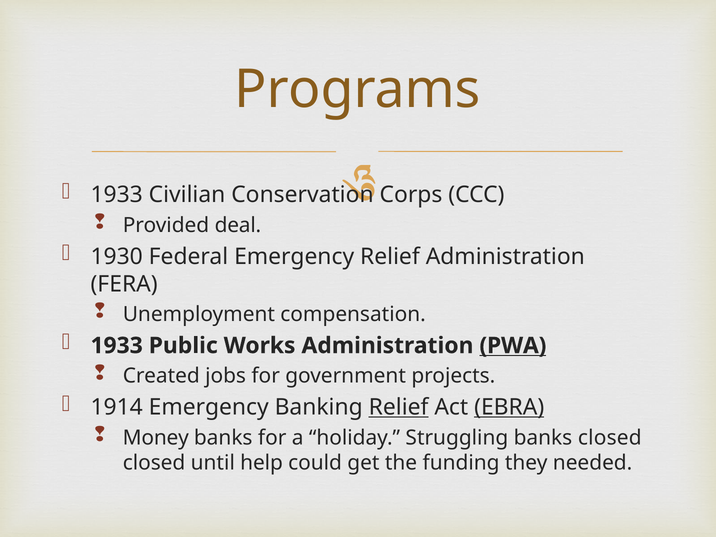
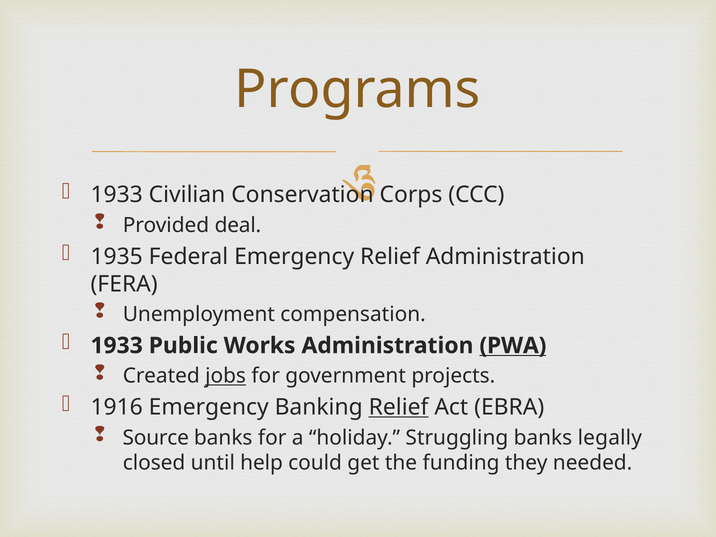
1930: 1930 -> 1935
jobs underline: none -> present
1914: 1914 -> 1916
EBRA underline: present -> none
Money: Money -> Source
banks closed: closed -> legally
